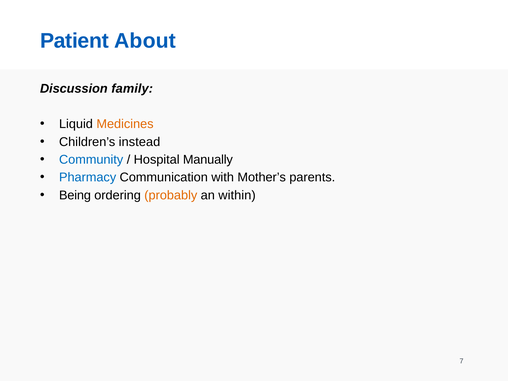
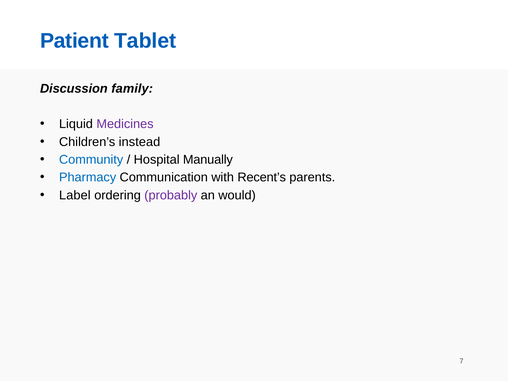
About: About -> Tablet
Medicines colour: orange -> purple
Mother’s: Mother’s -> Recent’s
Being: Being -> Label
probably colour: orange -> purple
within: within -> would
